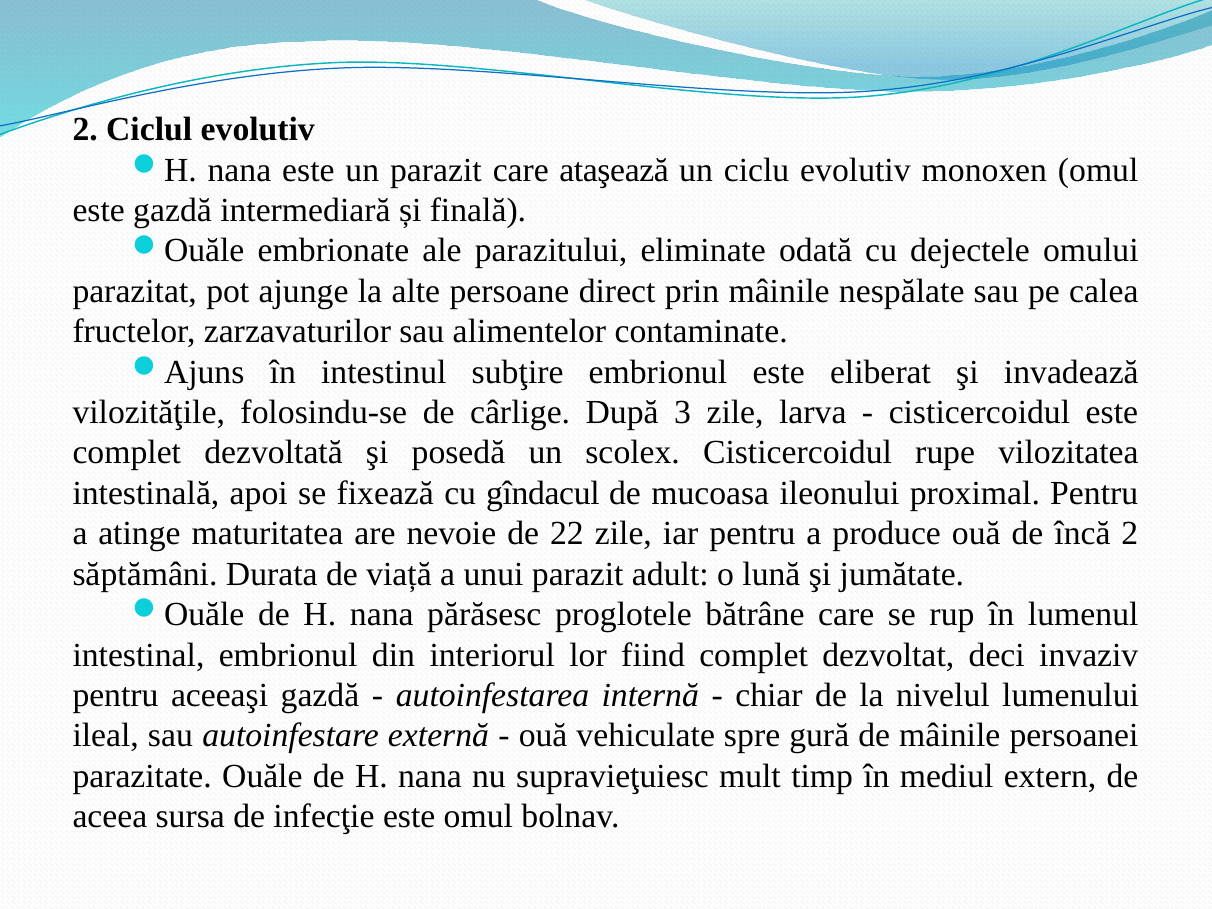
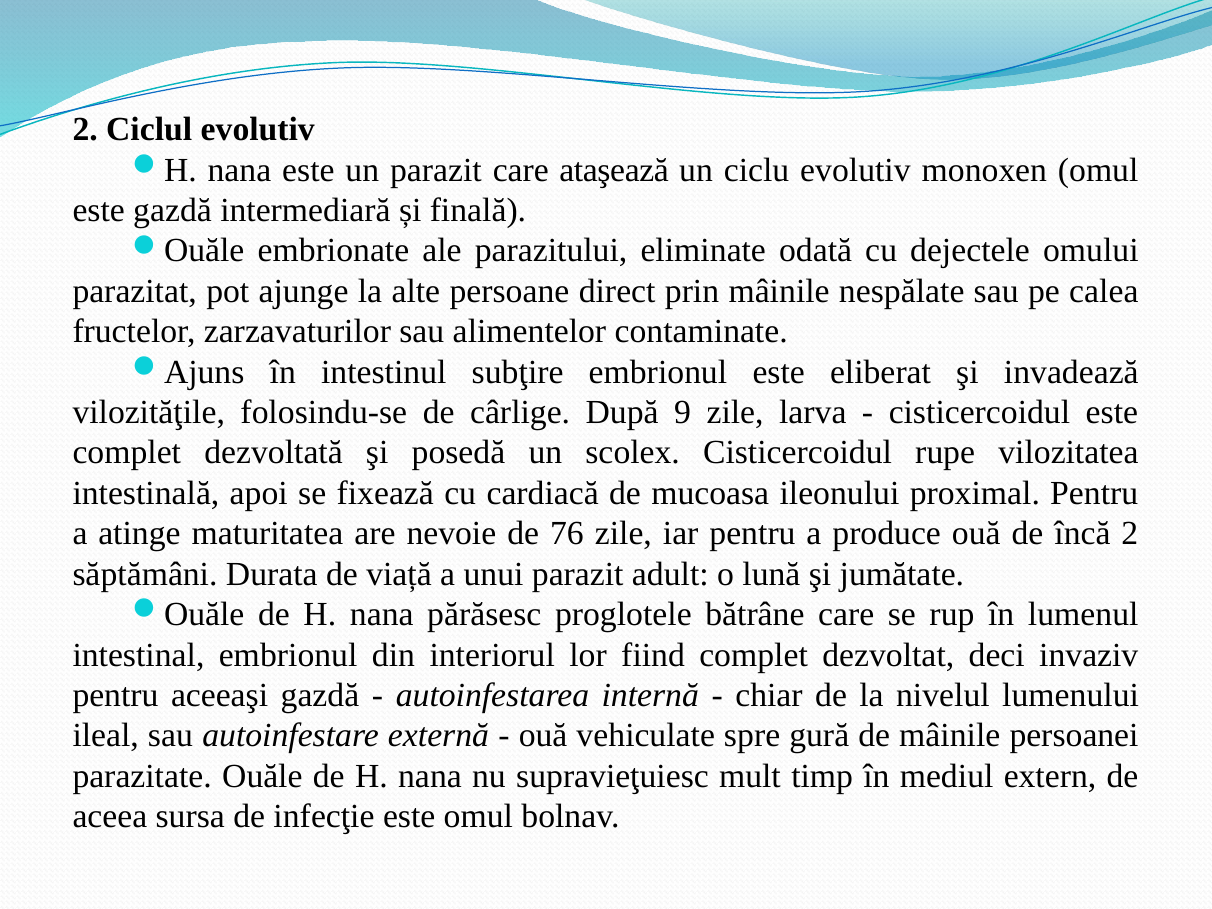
3: 3 -> 9
gîndacul: gîndacul -> cardiacă
22: 22 -> 76
